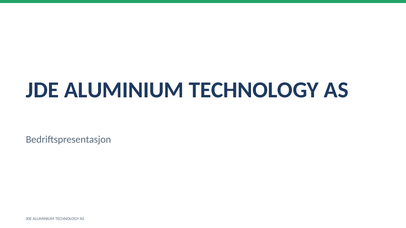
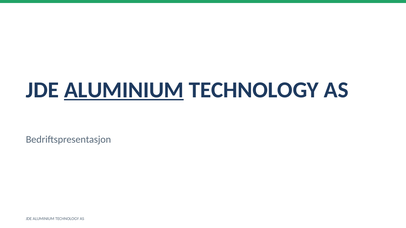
ALUMINIUM at (124, 90) underline: none -> present
